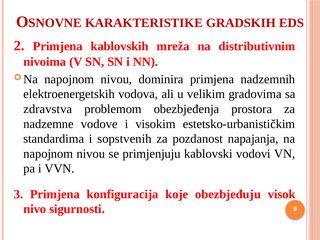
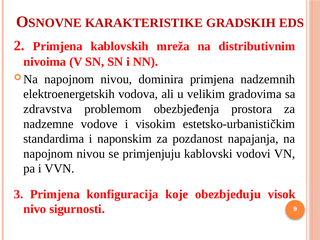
sopstvenih: sopstvenih -> naponskim
